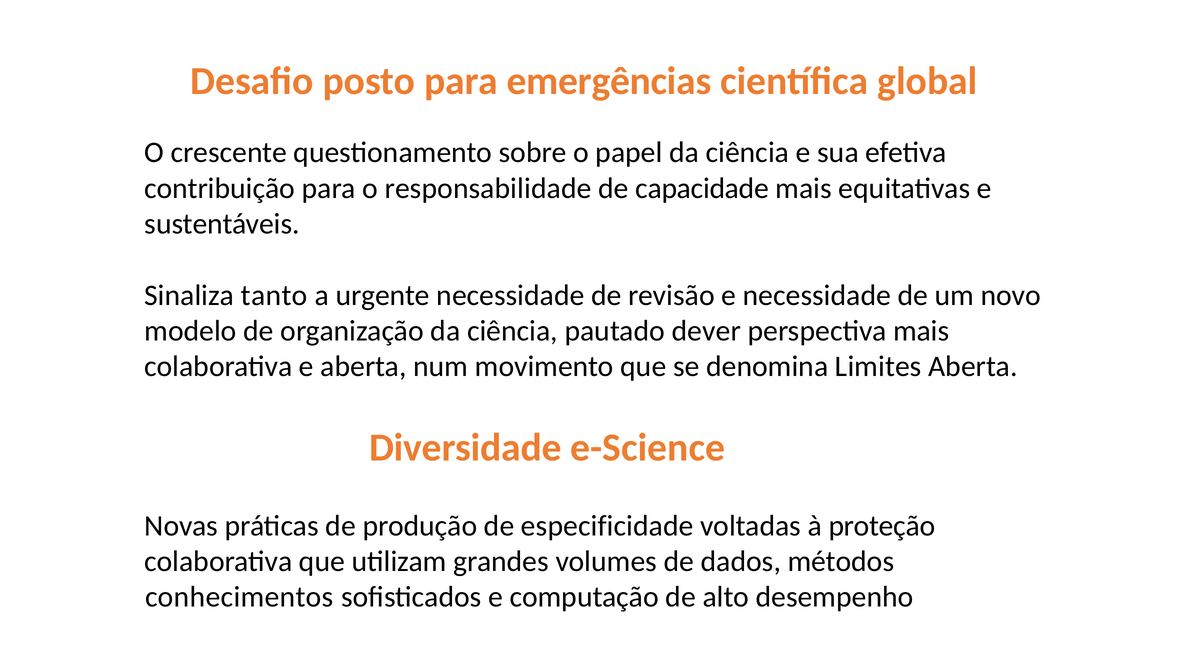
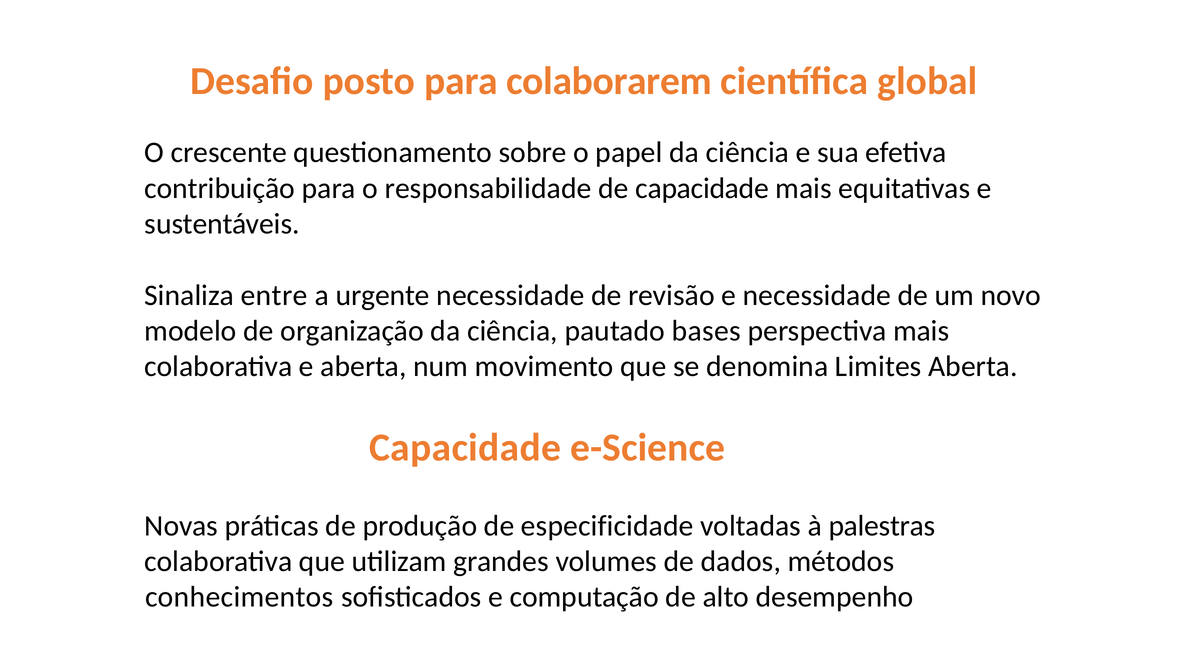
emergências: emergências -> colaborarem
tanto: tanto -> entre
dever: dever -> bases
Diversidade at (465, 448): Diversidade -> Capacidade
proteção: proteção -> palestras
